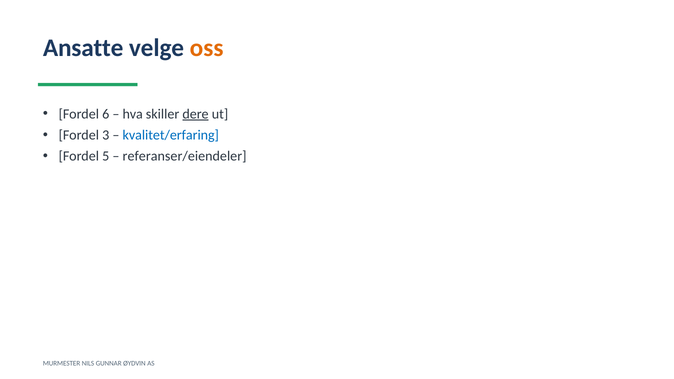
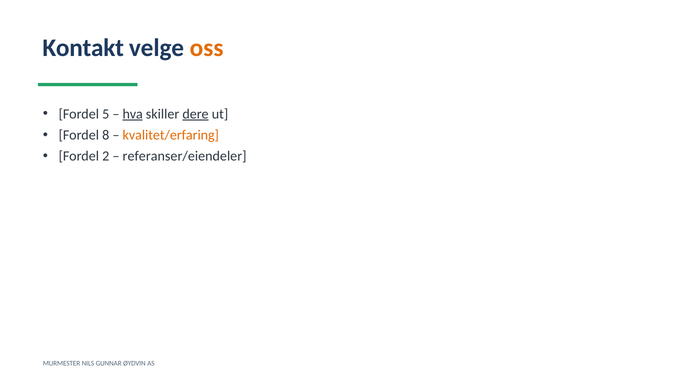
Ansatte: Ansatte -> Kontakt
6: 6 -> 5
hva underline: none -> present
3: 3 -> 8
kvalitet/erfaring colour: blue -> orange
5: 5 -> 2
